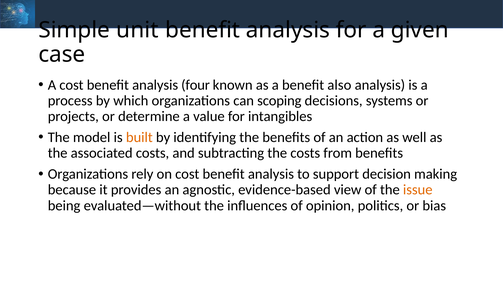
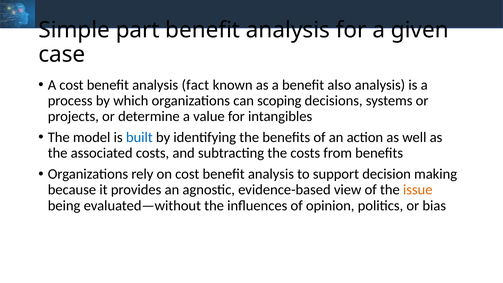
unit: unit -> part
four: four -> fact
built colour: orange -> blue
